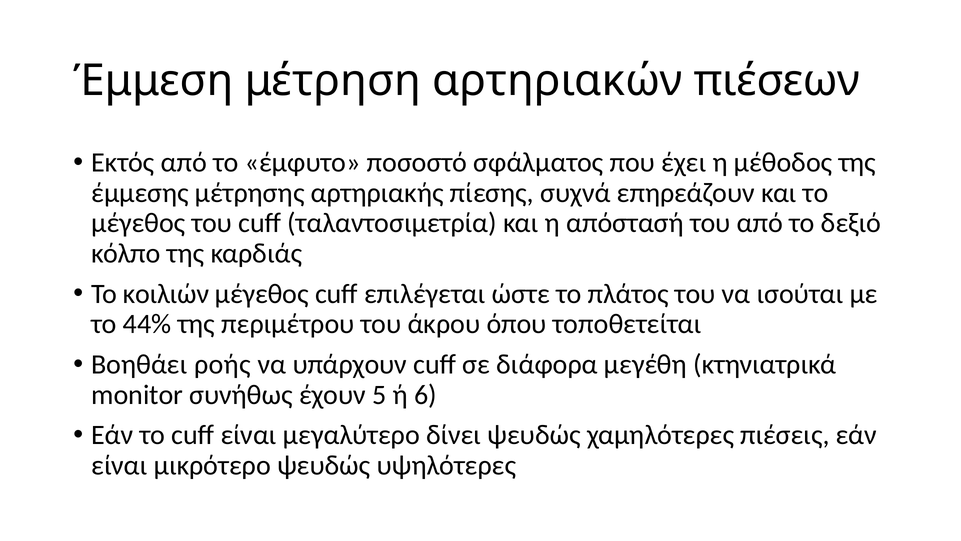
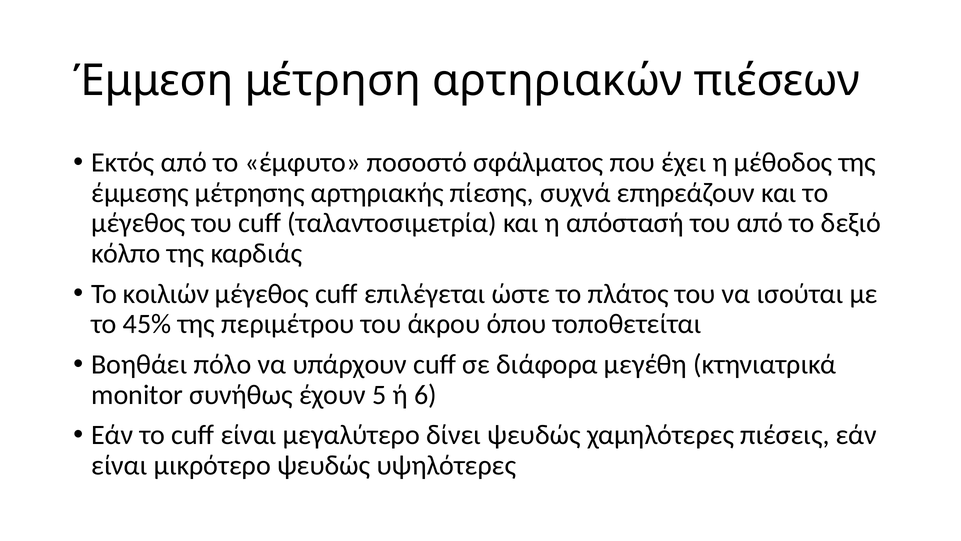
44%: 44% -> 45%
ροής: ροής -> πόλο
